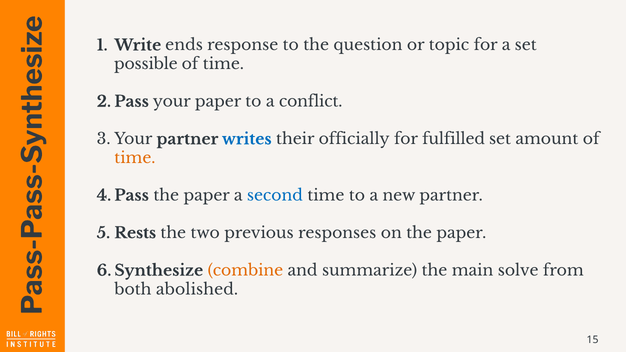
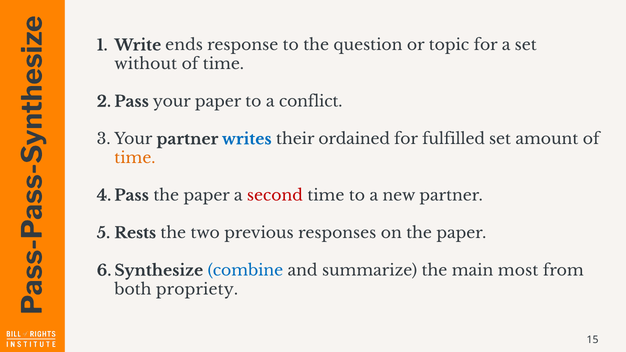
possible: possible -> without
officially: officially -> ordained
second colour: blue -> red
combine colour: orange -> blue
solve: solve -> most
abolished: abolished -> propriety
